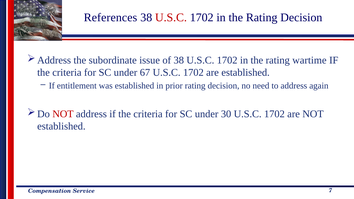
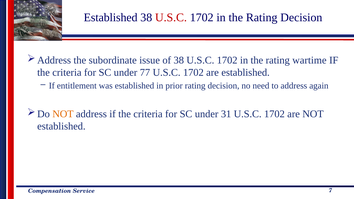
References at (111, 18): References -> Established
67: 67 -> 77
NOT at (63, 114) colour: red -> orange
30: 30 -> 31
